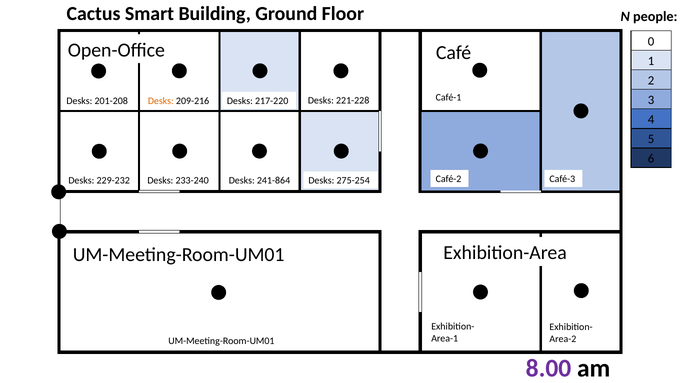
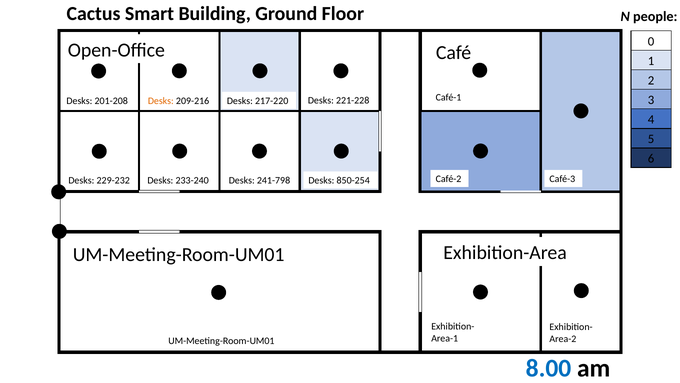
241-864: 241-864 -> 241-798
275-254: 275-254 -> 850-254
8.00 colour: purple -> blue
